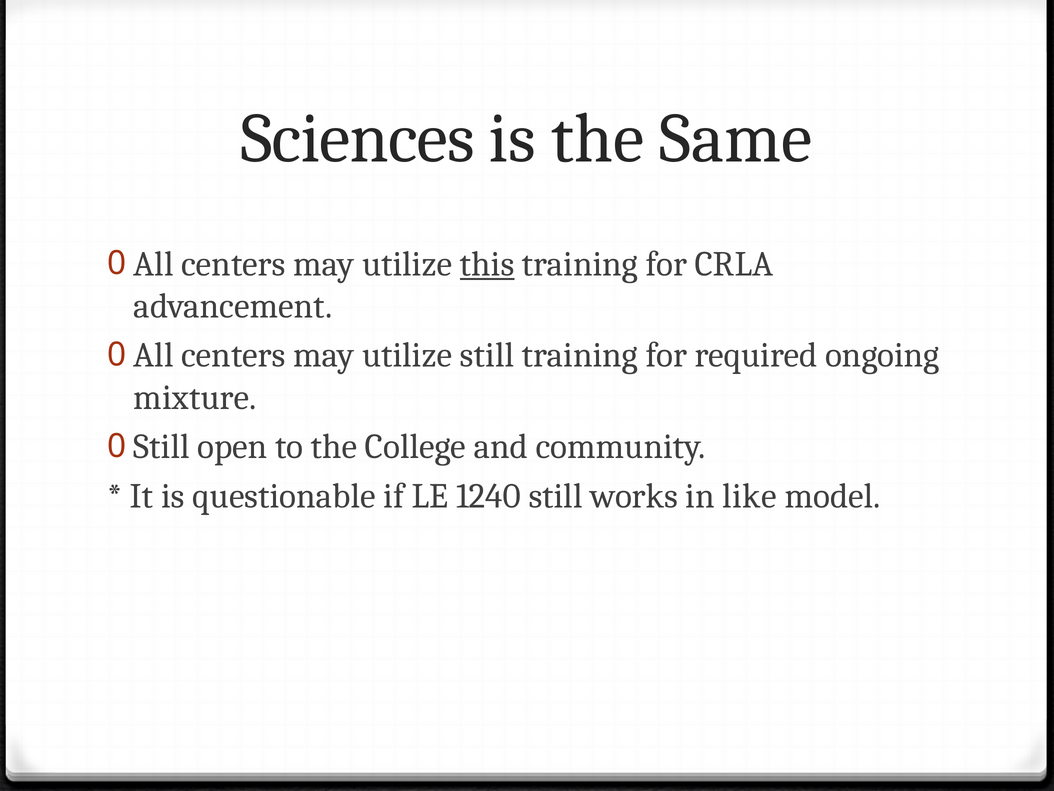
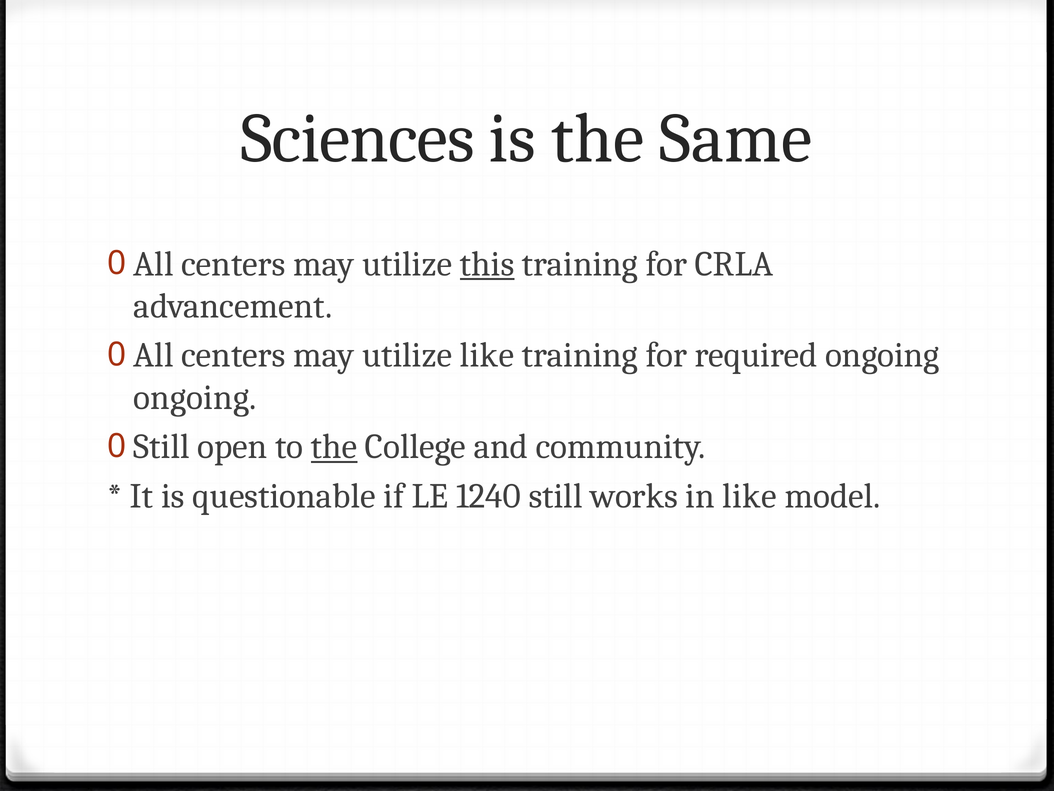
utilize still: still -> like
mixture at (195, 397): mixture -> ongoing
the at (334, 446) underline: none -> present
